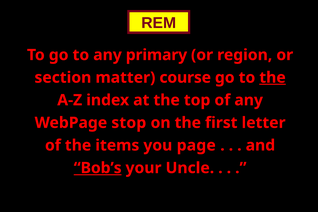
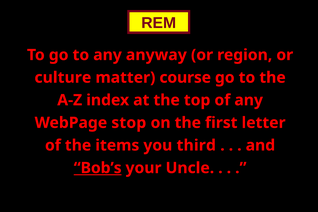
primary: primary -> anyway
section: section -> culture
the at (273, 78) underline: present -> none
page: page -> third
